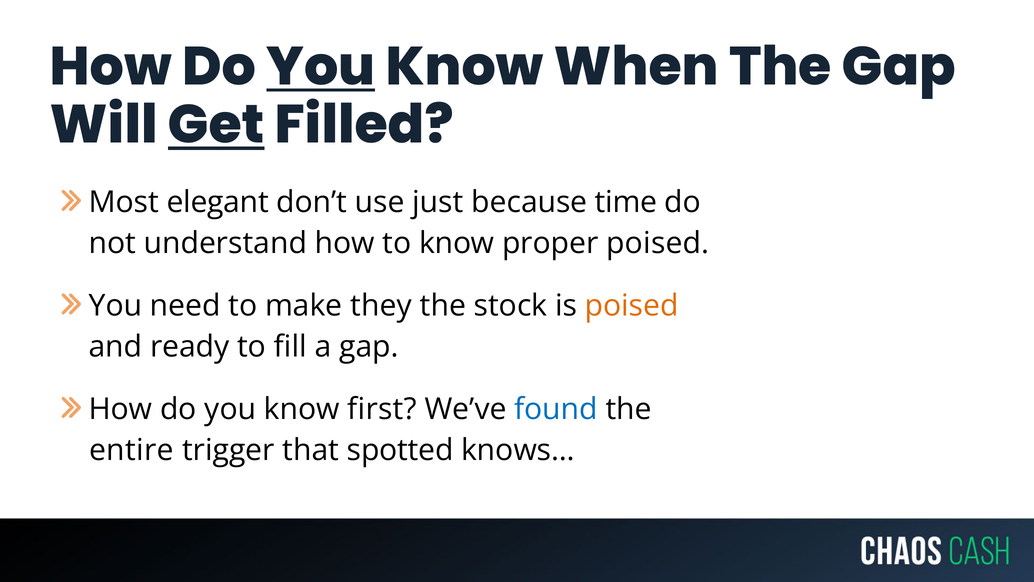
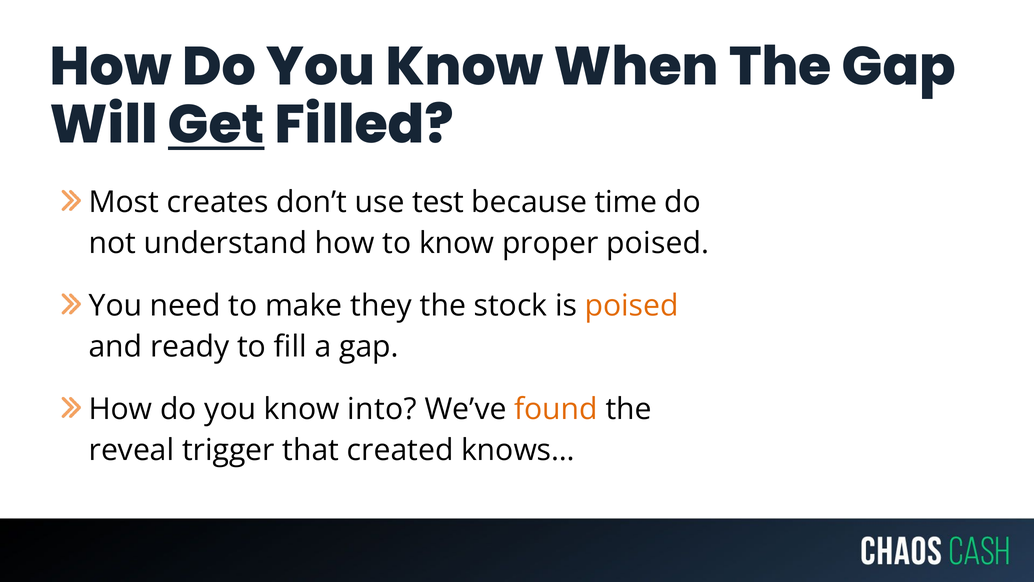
You at (321, 67) underline: present -> none
elegant: elegant -> creates
just: just -> test
first: first -> into
found colour: blue -> orange
entire: entire -> reveal
spotted: spotted -> created
